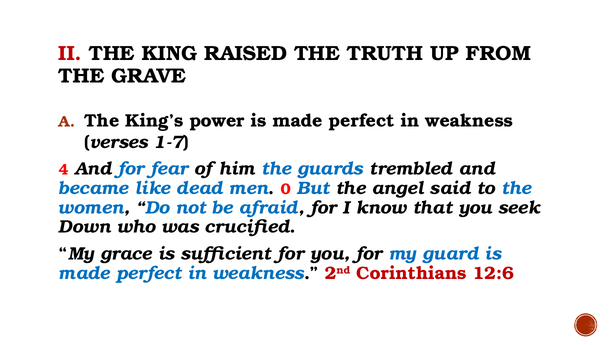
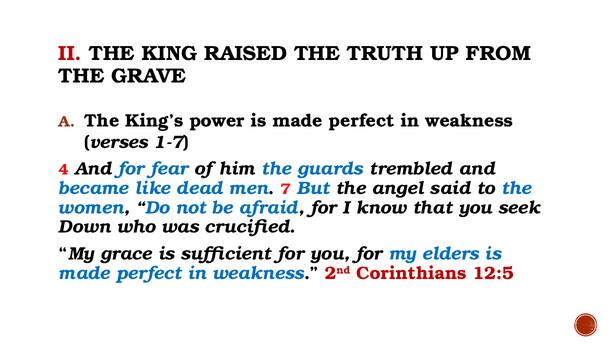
0: 0 -> 7
guard: guard -> elders
12:6: 12:6 -> 12:5
